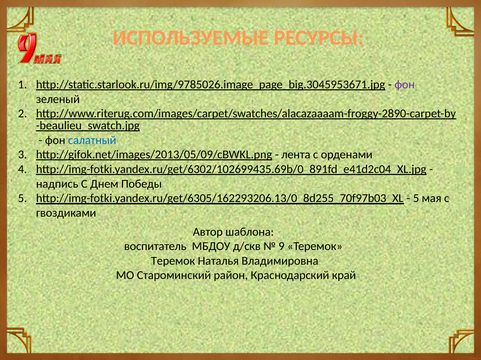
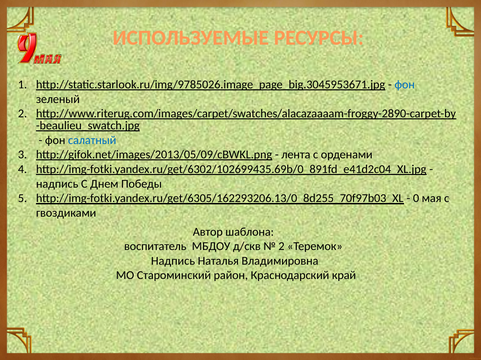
фон at (405, 85) colour: purple -> blue
5 at (416, 199): 5 -> 0
9 at (281, 247): 9 -> 2
Теремок at (173, 261): Теремок -> Надпись
